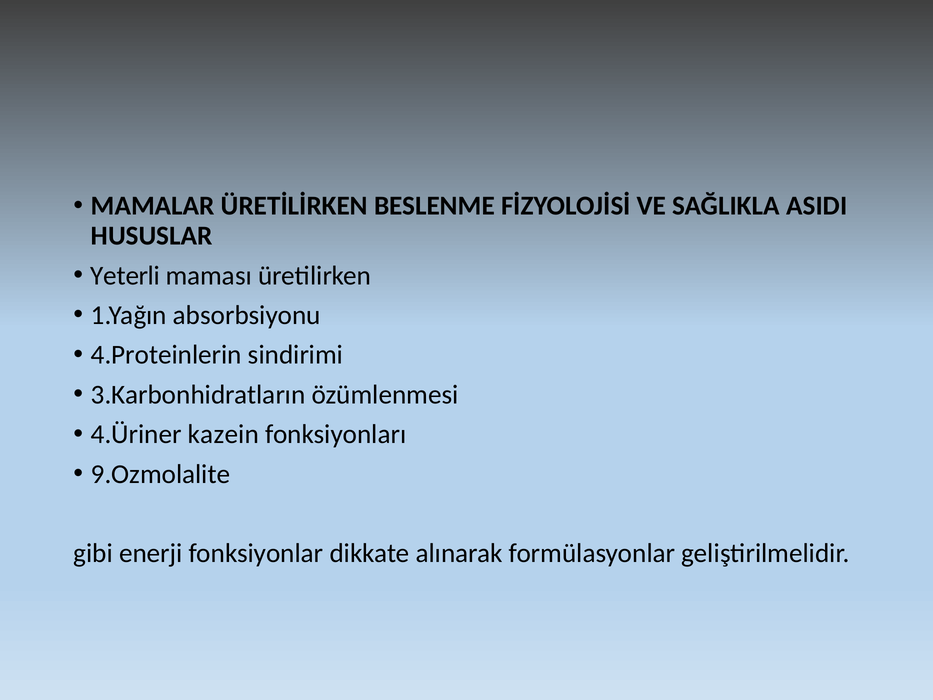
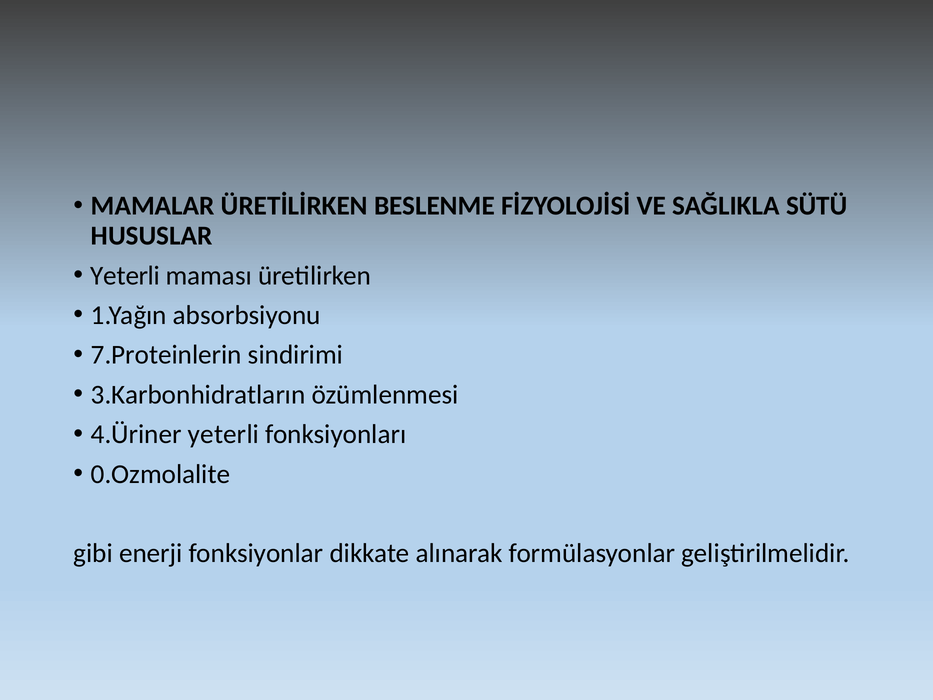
ASIDI: ASIDI -> SÜTÜ
4.Proteinlerin: 4.Proteinlerin -> 7.Proteinlerin
4.Üriner kazein: kazein -> yeterli
9.Ozmolalite: 9.Ozmolalite -> 0.Ozmolalite
